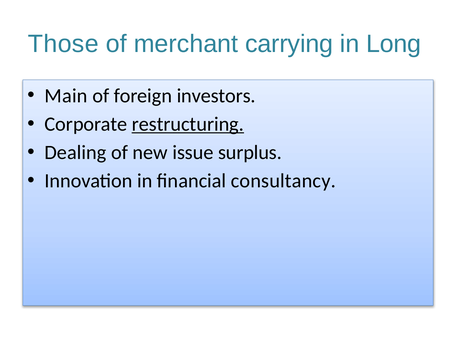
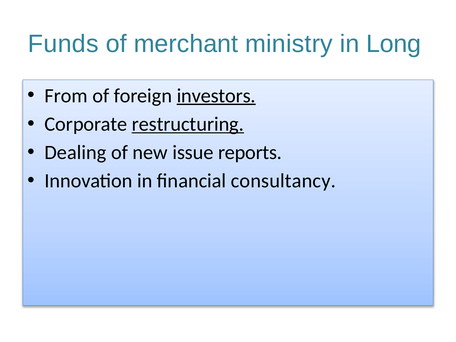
Those: Those -> Funds
carrying: carrying -> ministry
Main: Main -> From
investors underline: none -> present
surplus: surplus -> reports
